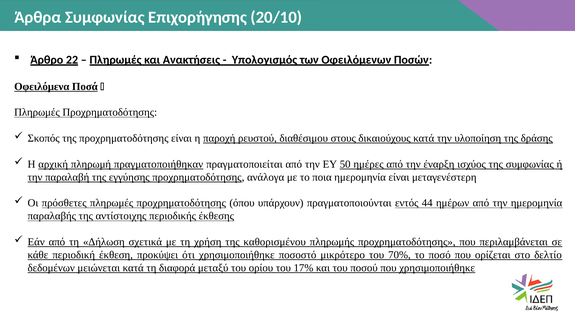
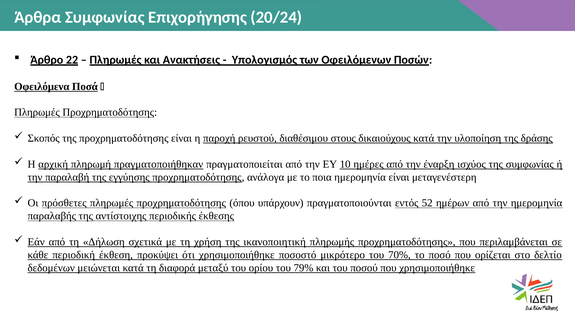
20/10: 20/10 -> 20/24
50: 50 -> 10
44: 44 -> 52
καθορισμένου: καθορισμένου -> ικανοποιητική
17%: 17% -> 79%
